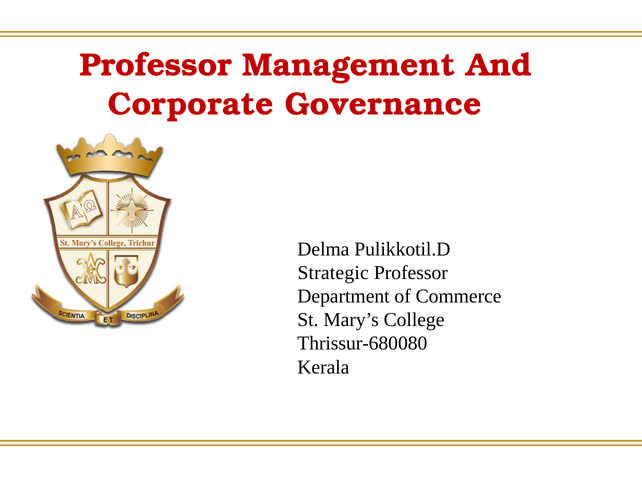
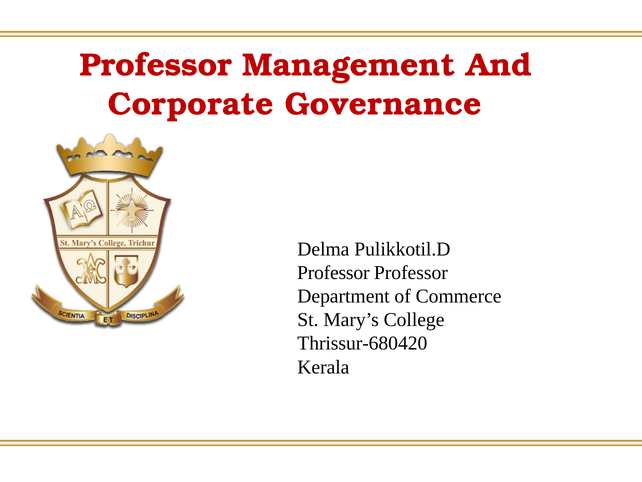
Strategic at (333, 273): Strategic -> Professor
Thrissur-680080: Thrissur-680080 -> Thrissur-680420
